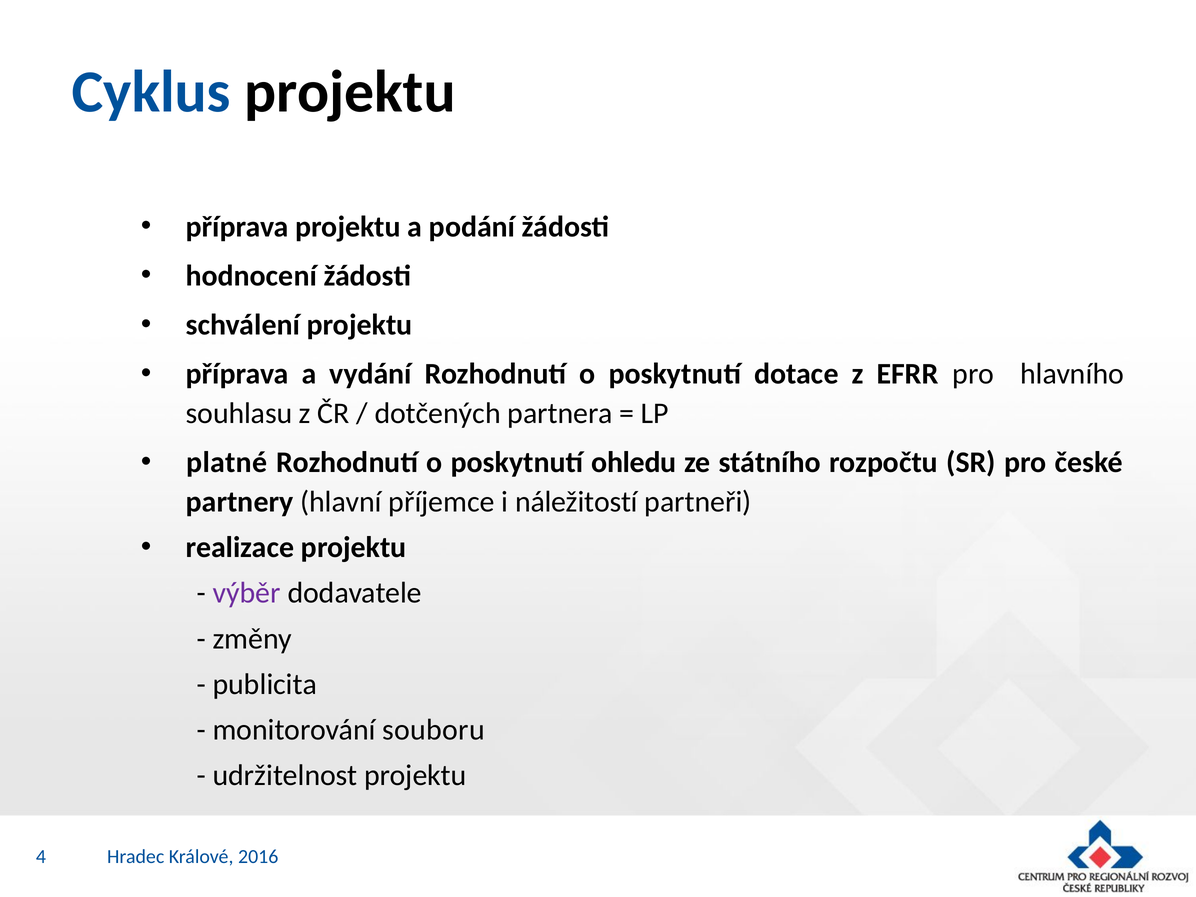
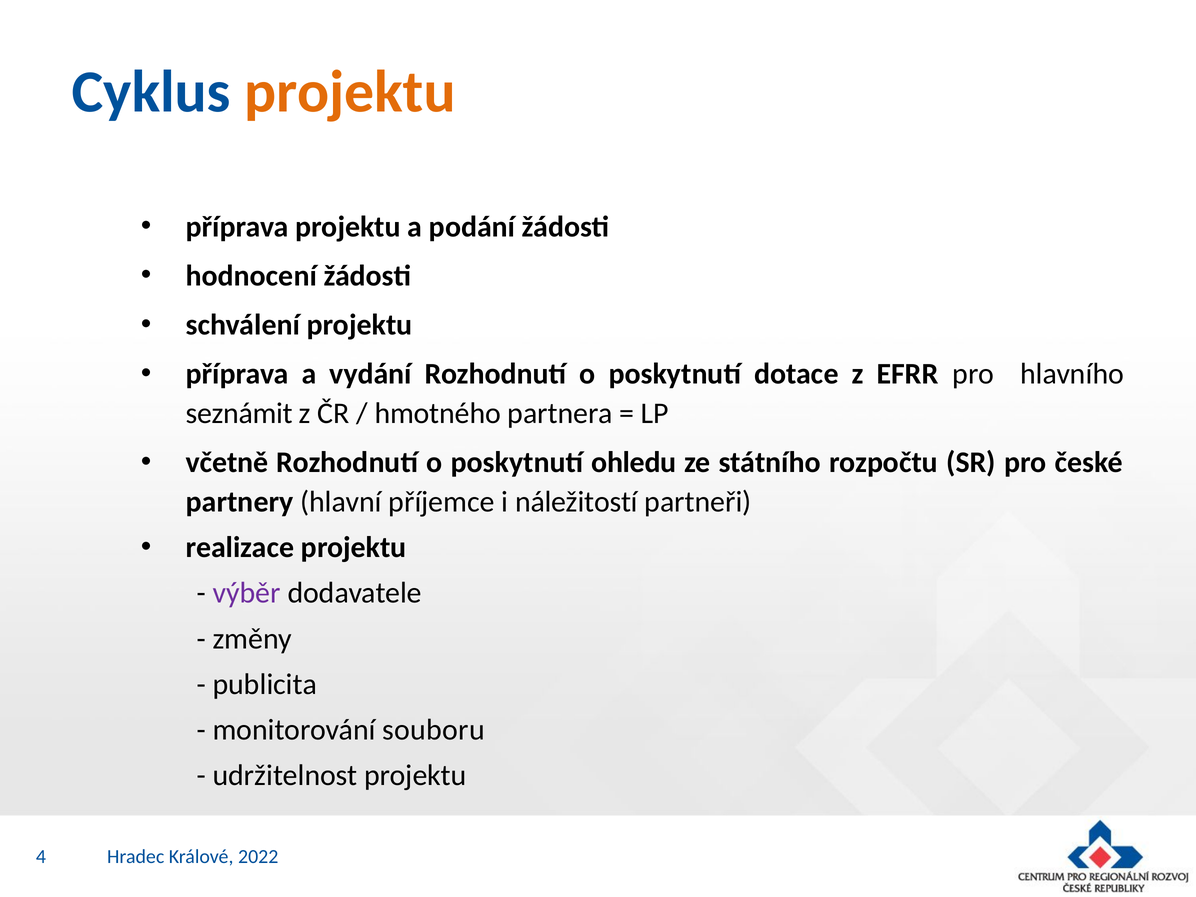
projektu at (350, 92) colour: black -> orange
souhlasu: souhlasu -> seznámit
dotčených: dotčených -> hmotného
platné: platné -> včetně
2016: 2016 -> 2022
